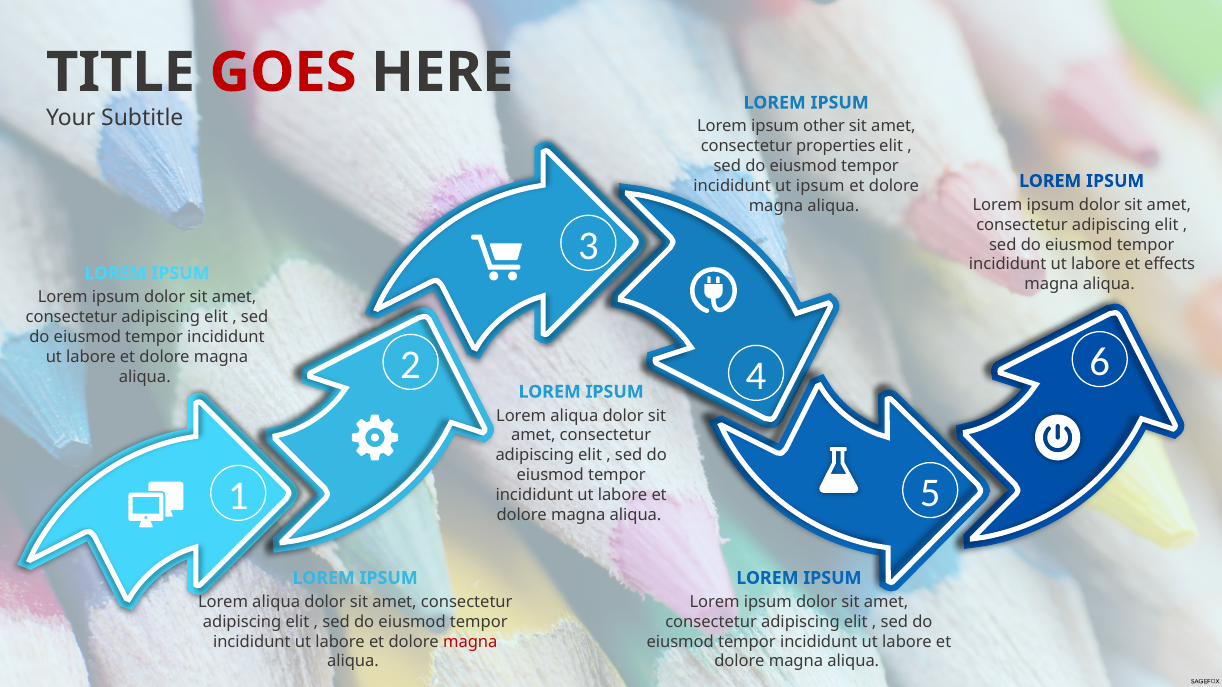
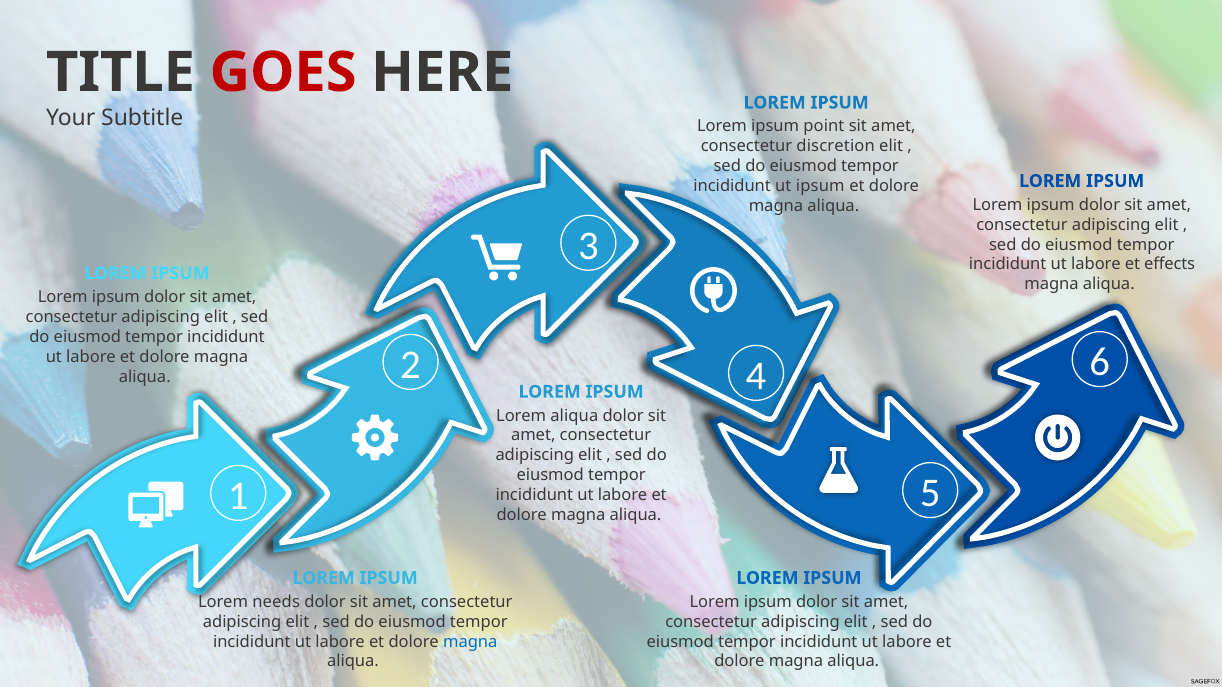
other: other -> point
properties: properties -> discretion
aliqua at (276, 602): aliqua -> needs
magna at (470, 642) colour: red -> blue
